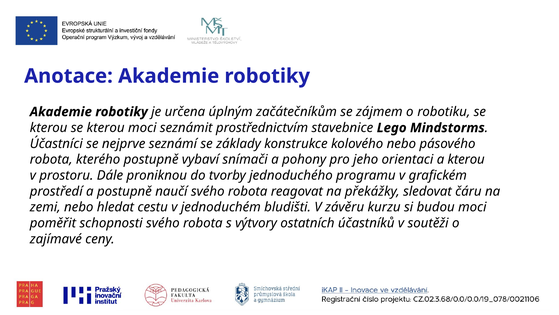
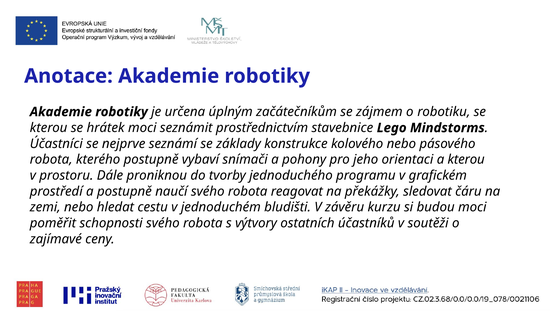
kterou se kterou: kterou -> hrátek
